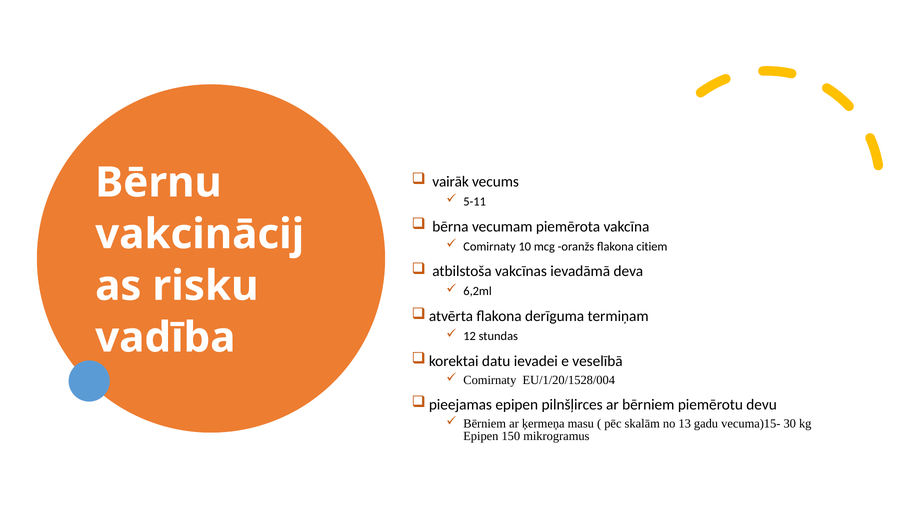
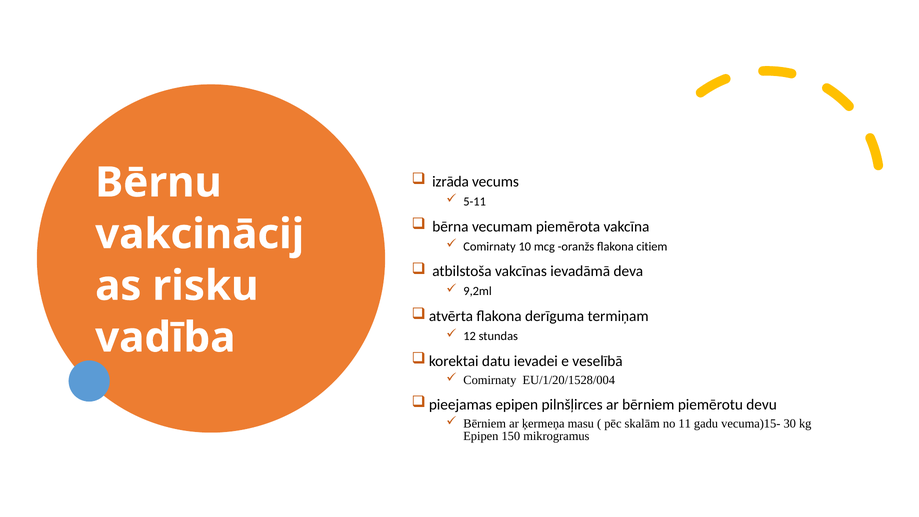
vairāk: vairāk -> izrāda
6,2ml: 6,2ml -> 9,2ml
13: 13 -> 11
